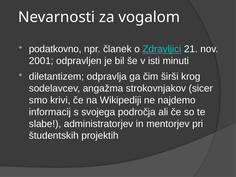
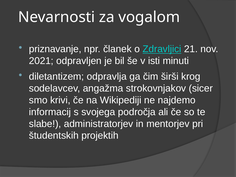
podatkovno: podatkovno -> priznavanje
2001: 2001 -> 2021
